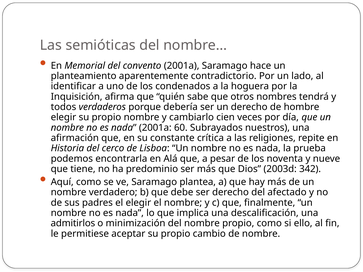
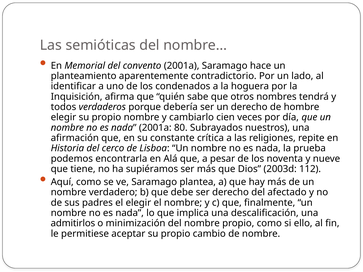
60: 60 -> 80
predominio: predominio -> supiéramos
342: 342 -> 112
